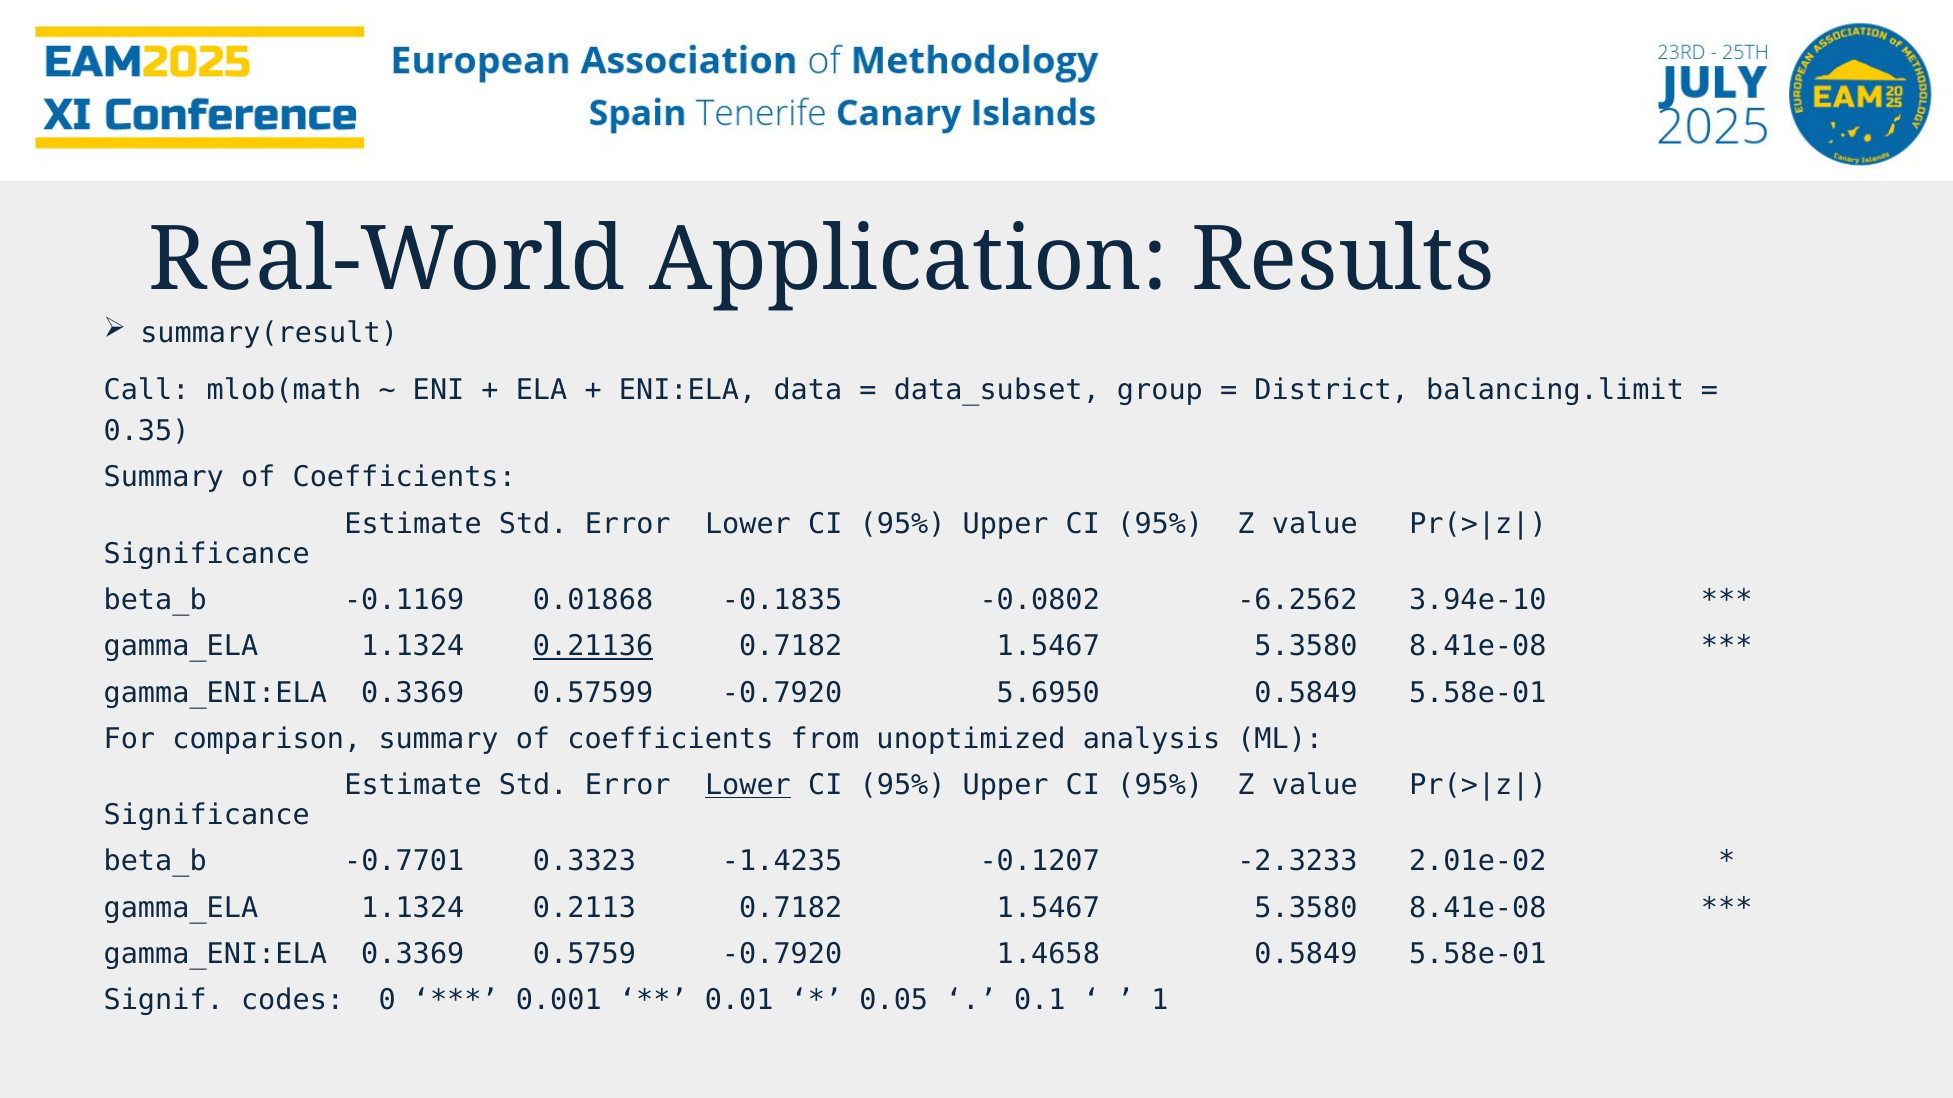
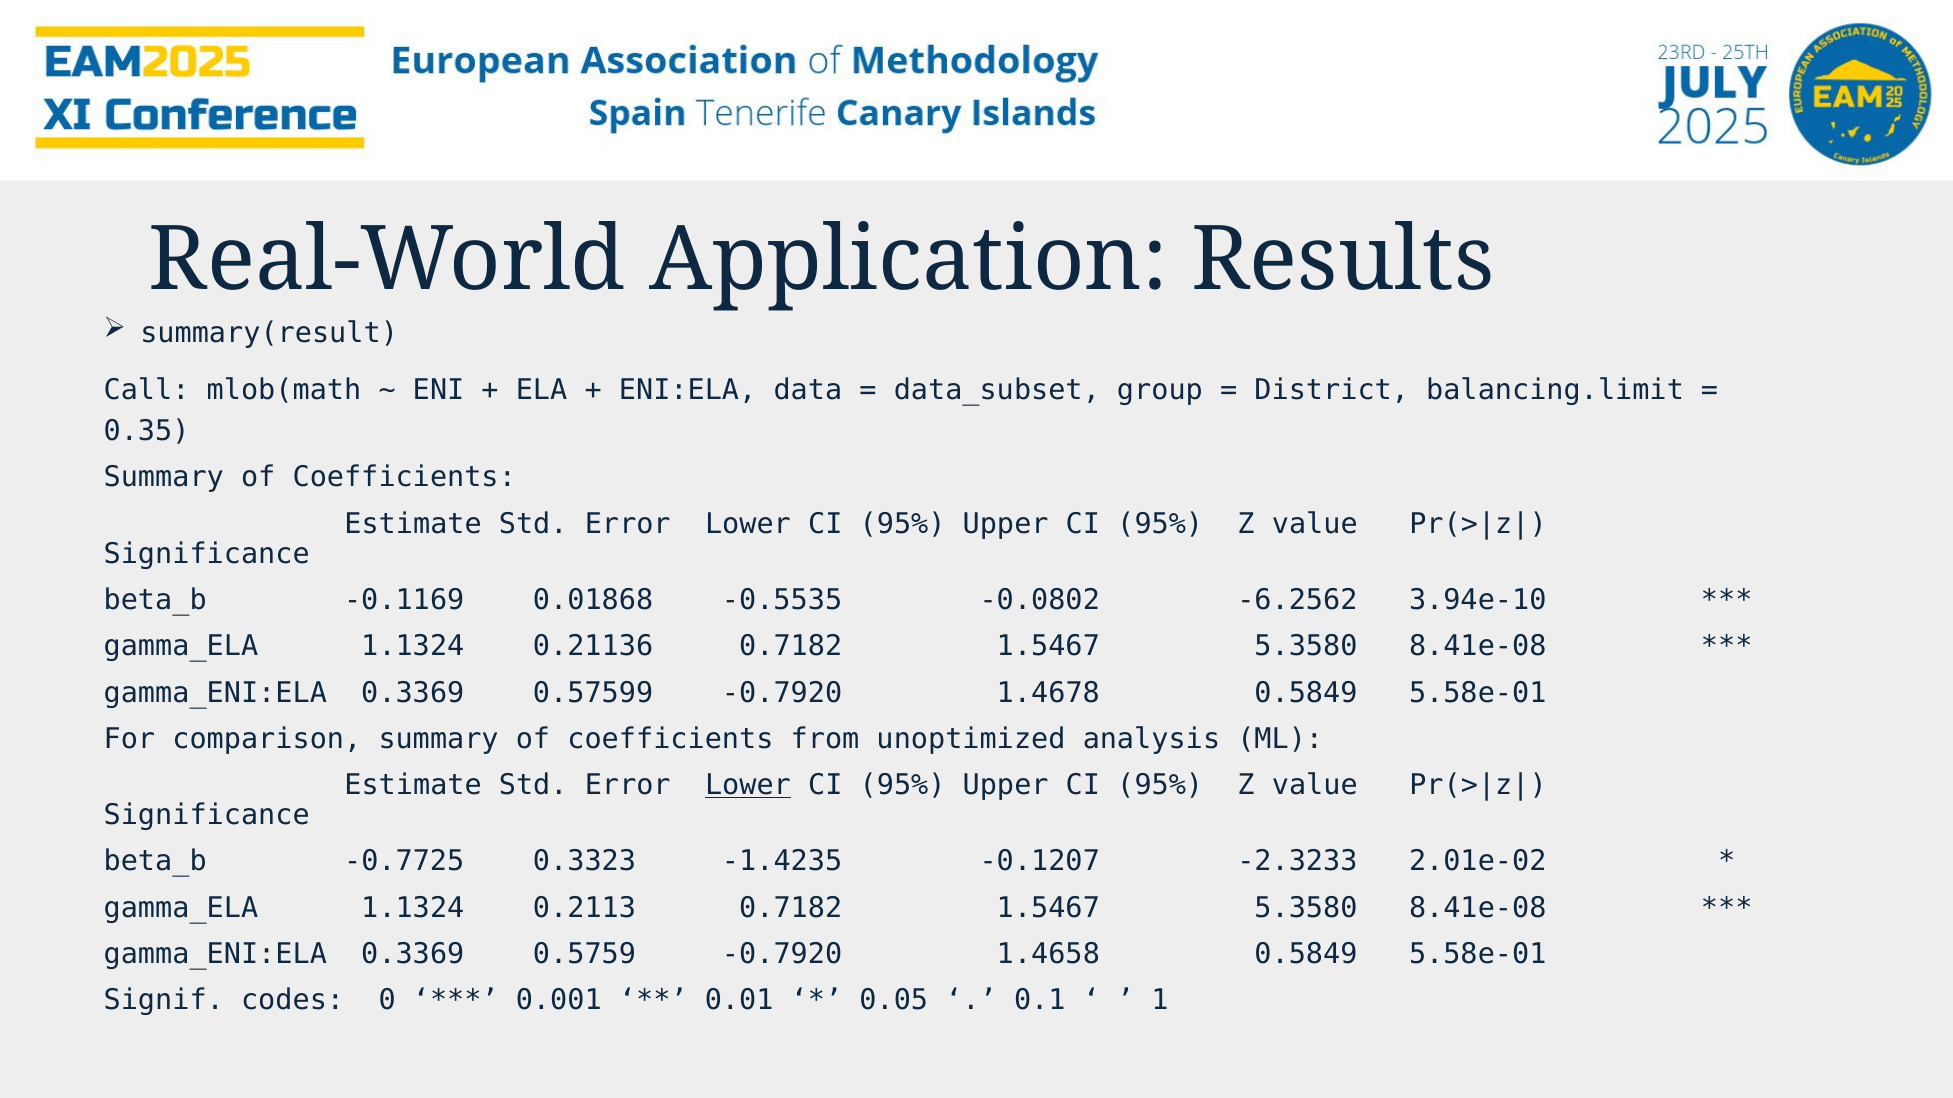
-0.1835: -0.1835 -> -0.5535
0.21136 underline: present -> none
5.6950: 5.6950 -> 1.4678
-0.7701: -0.7701 -> -0.7725
